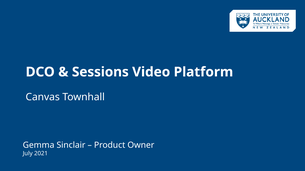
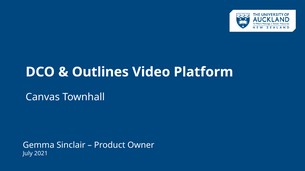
Sessions: Sessions -> Outlines
